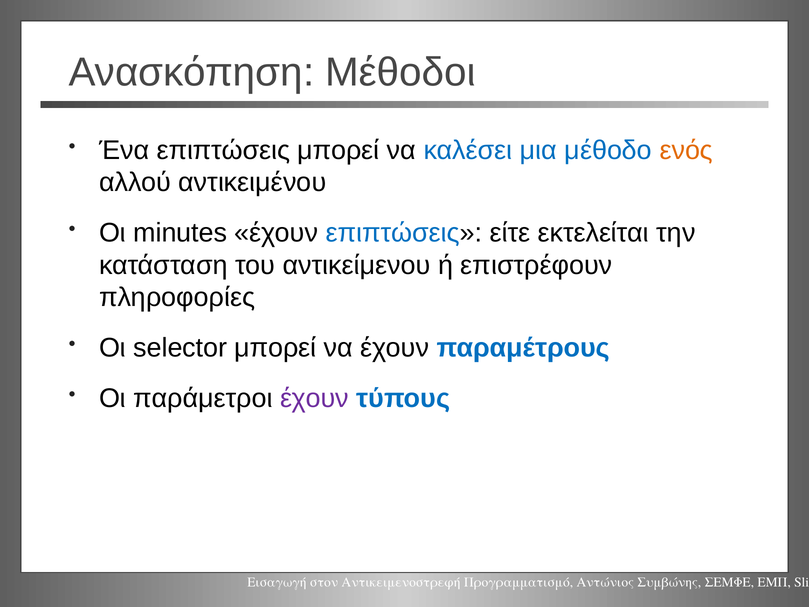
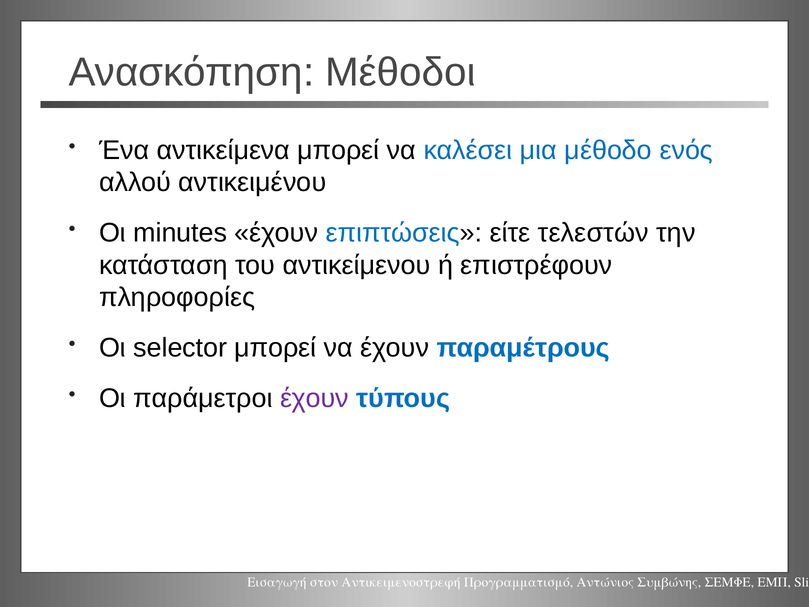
Ένα επιπτώσεις: επιπτώσεις -> αντικείμενα
ενός colour: orange -> blue
εκτελείται: εκτελείται -> τελεστών
